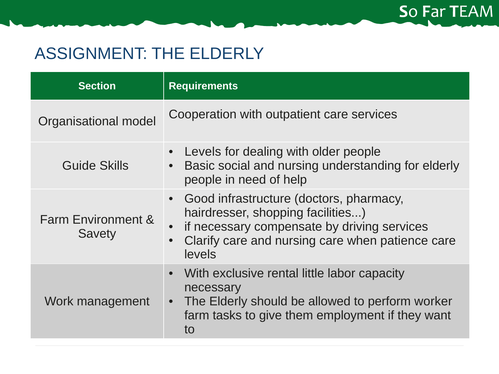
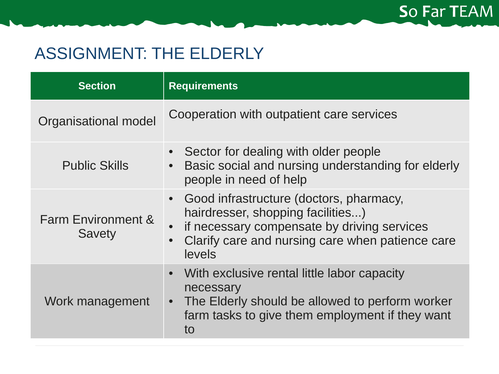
Levels at (203, 152): Levels -> Sector
Guide: Guide -> Public
